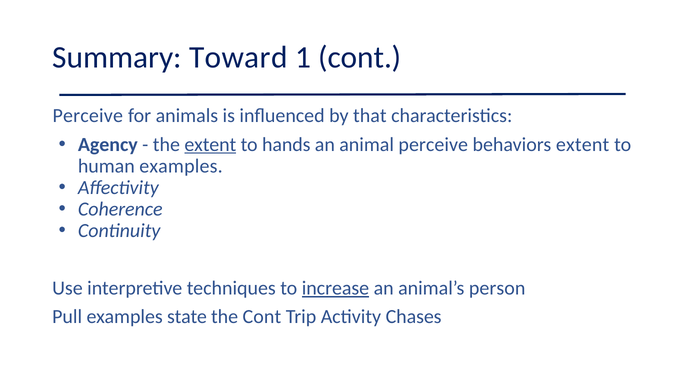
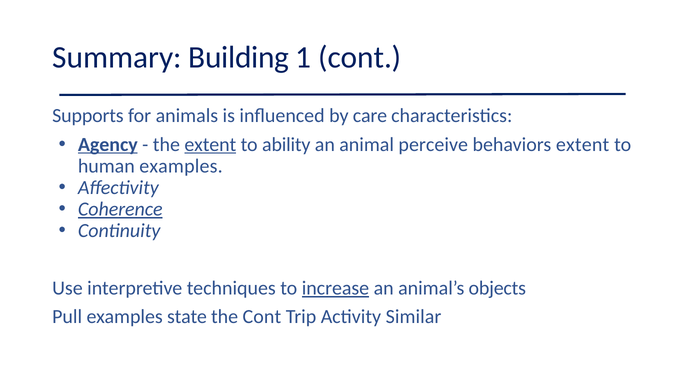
Toward: Toward -> Building
Perceive at (88, 116): Perceive -> Supports
that: that -> care
Agency underline: none -> present
hands: hands -> ability
Coherence underline: none -> present
person: person -> objects
Chases: Chases -> Similar
